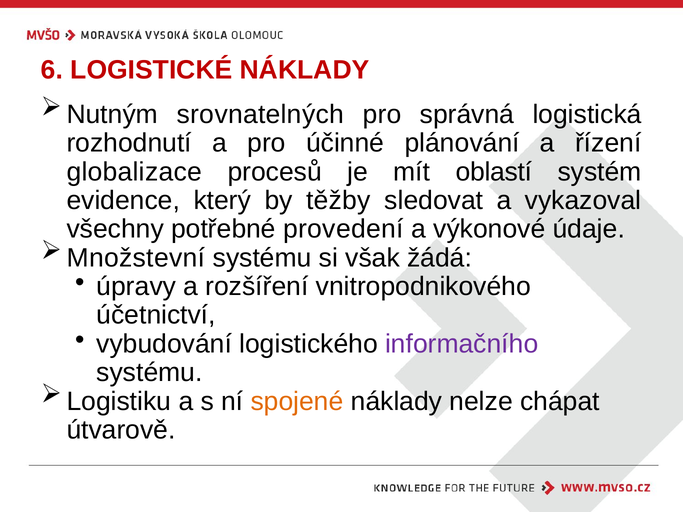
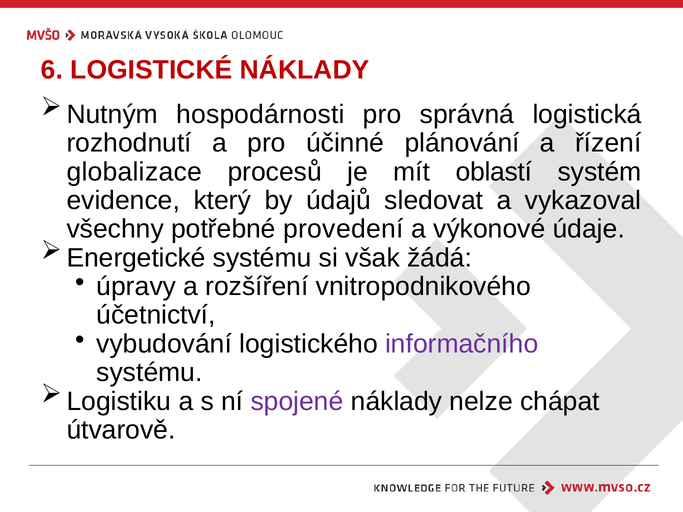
srovnatelných: srovnatelných -> hospodárnosti
těžby: těžby -> údajů
Množstevní: Množstevní -> Energetické
spojené colour: orange -> purple
